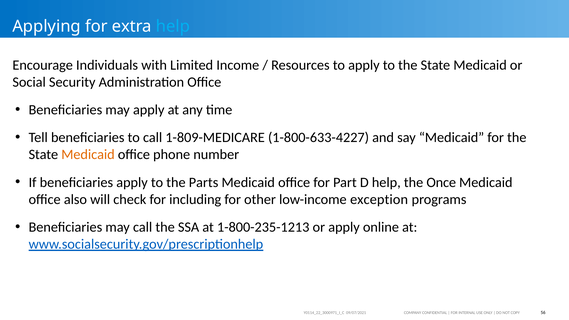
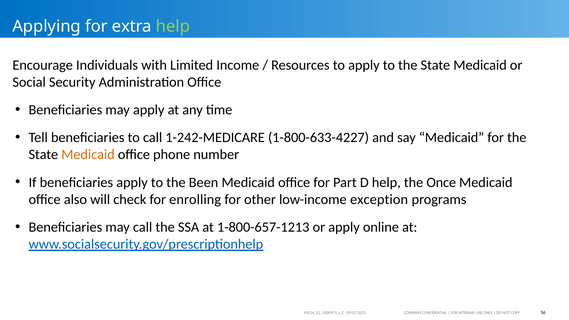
help at (173, 26) colour: light blue -> light green
1-809-MEDICARE: 1-809-MEDICARE -> 1-242-MEDICARE
Parts: Parts -> Been
including: including -> enrolling
1-800-235-1213: 1-800-235-1213 -> 1-800-657-1213
